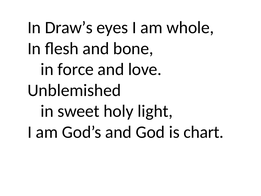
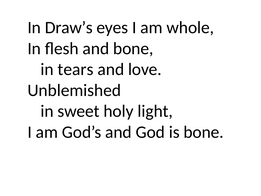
force: force -> tears
is chart: chart -> bone
